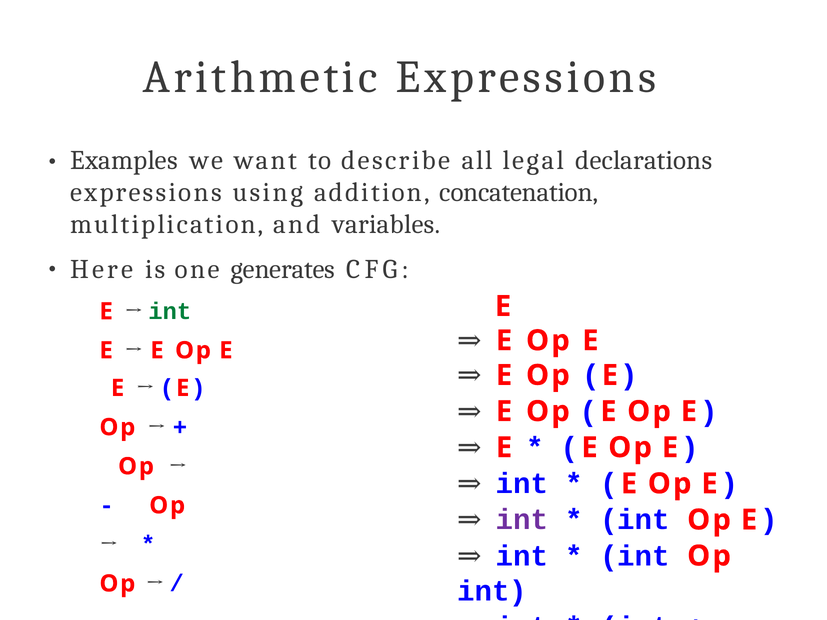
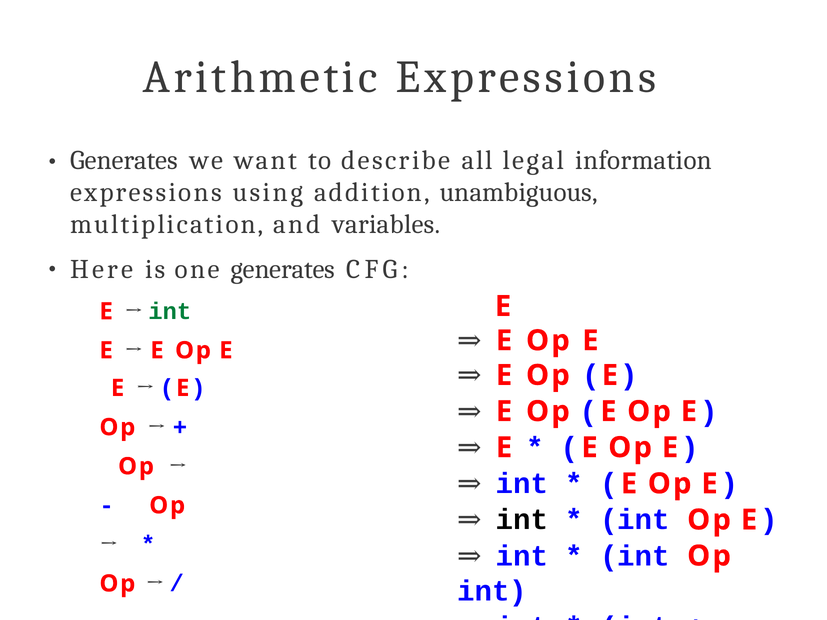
Examples at (124, 160): Examples -> Generates
declarations: declarations -> information
concatenation: concatenation -> unambiguous
int at (522, 520) colour: purple -> black
